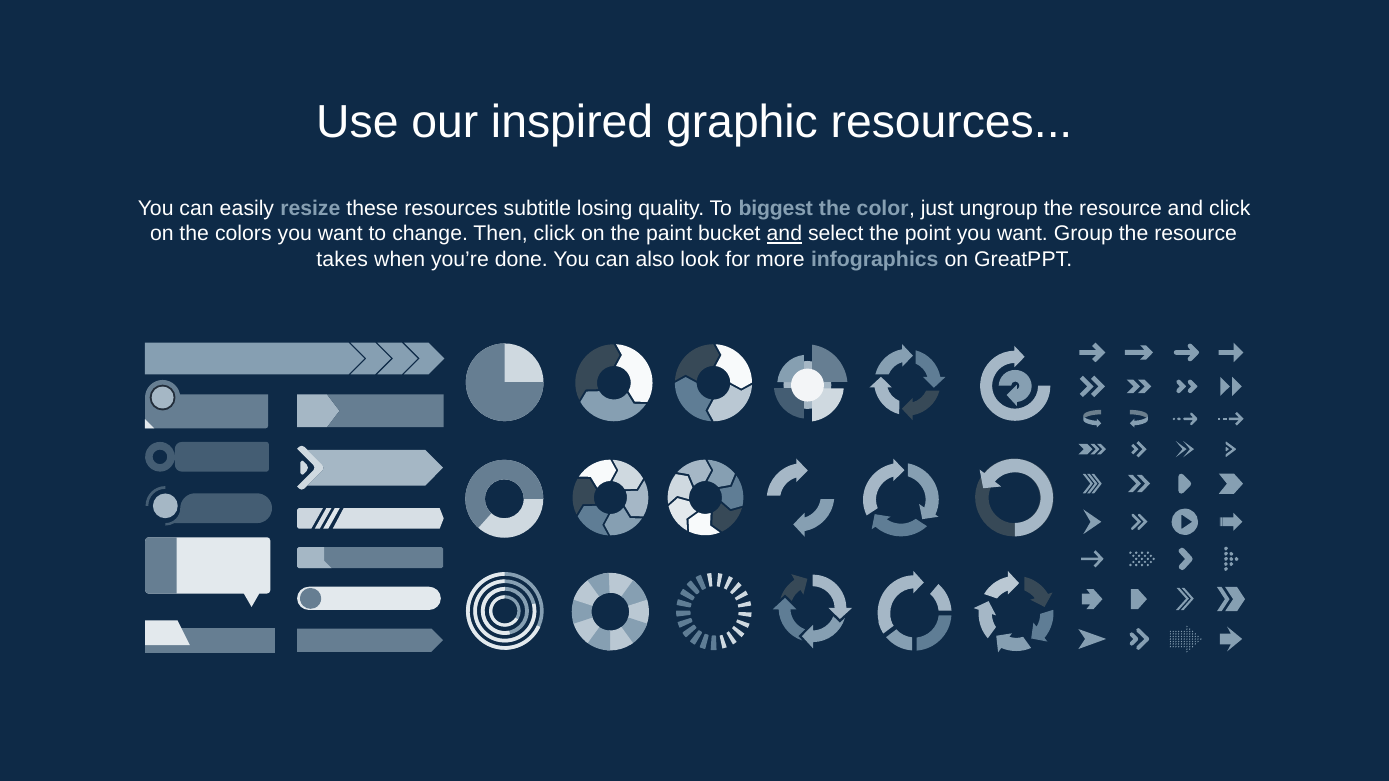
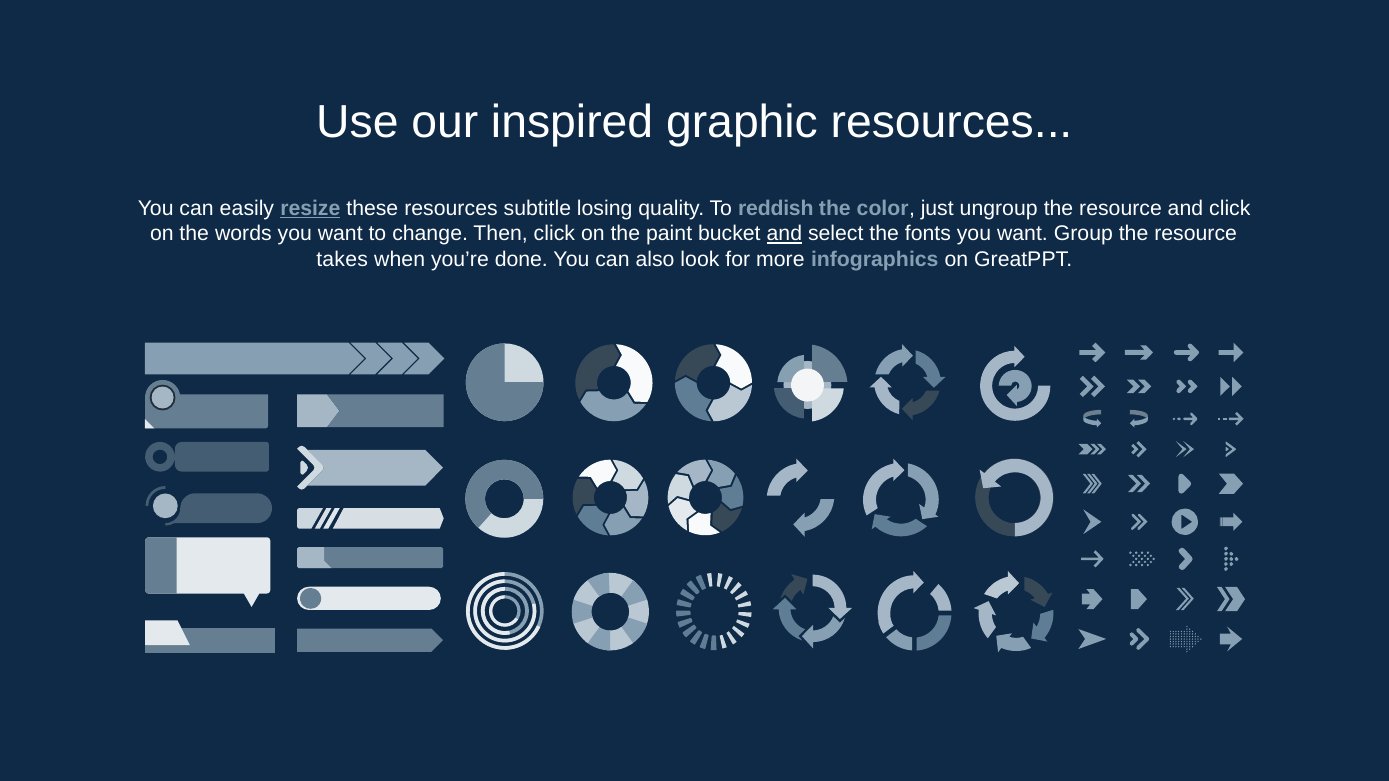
resize underline: none -> present
biggest: biggest -> reddish
colors: colors -> words
point: point -> fonts
